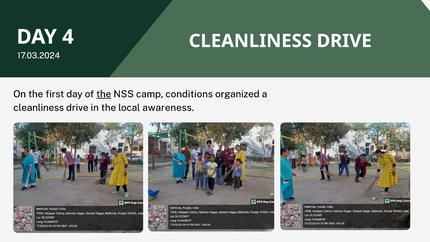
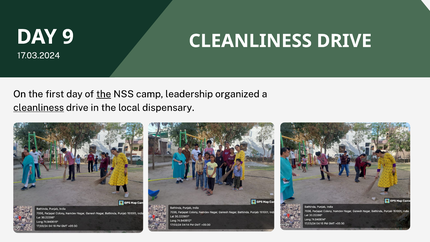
4: 4 -> 9
conditions: conditions -> leadership
cleanliness at (39, 108) underline: none -> present
awareness: awareness -> dispensary
